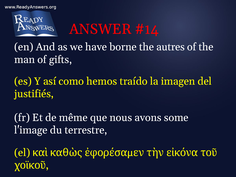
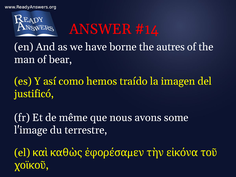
gifts: gifts -> bear
justifiés: justifiés -> justificó
